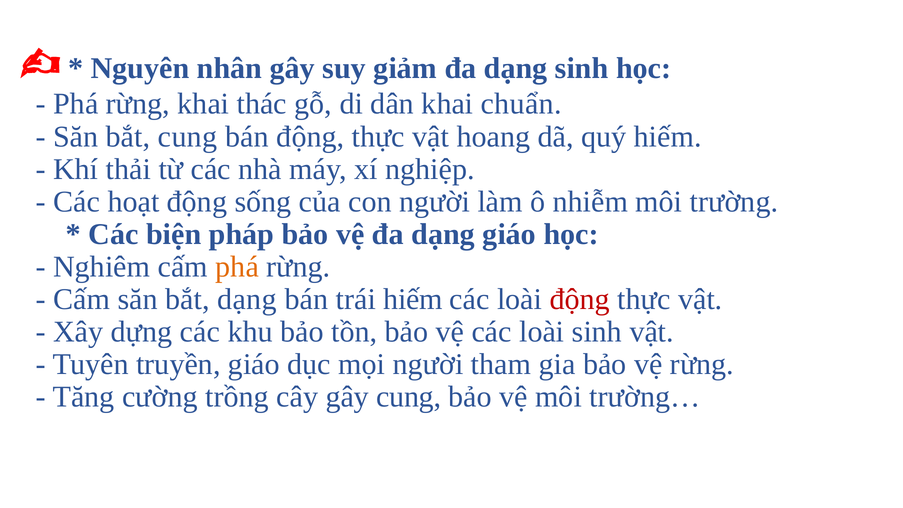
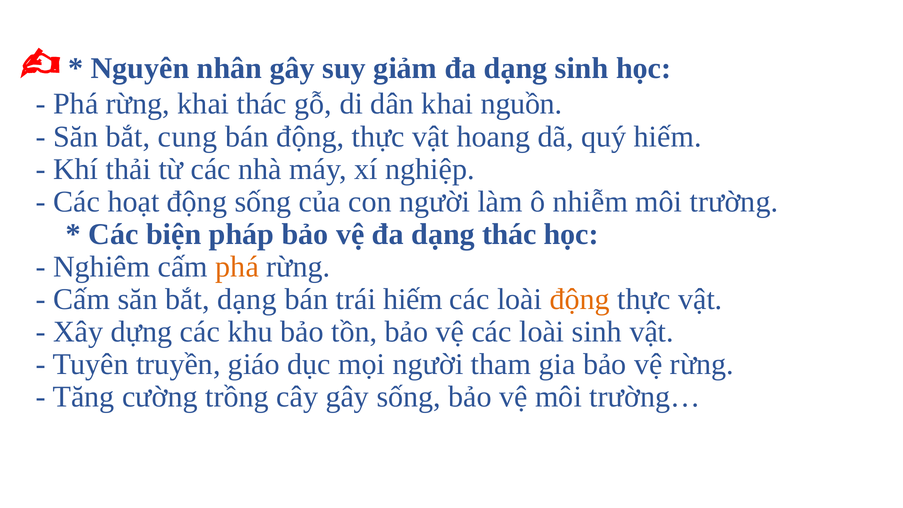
chuẩn: chuẩn -> nguồn
dạng giáo: giáo -> thác
động at (580, 299) colour: red -> orange
gây cung: cung -> sống
